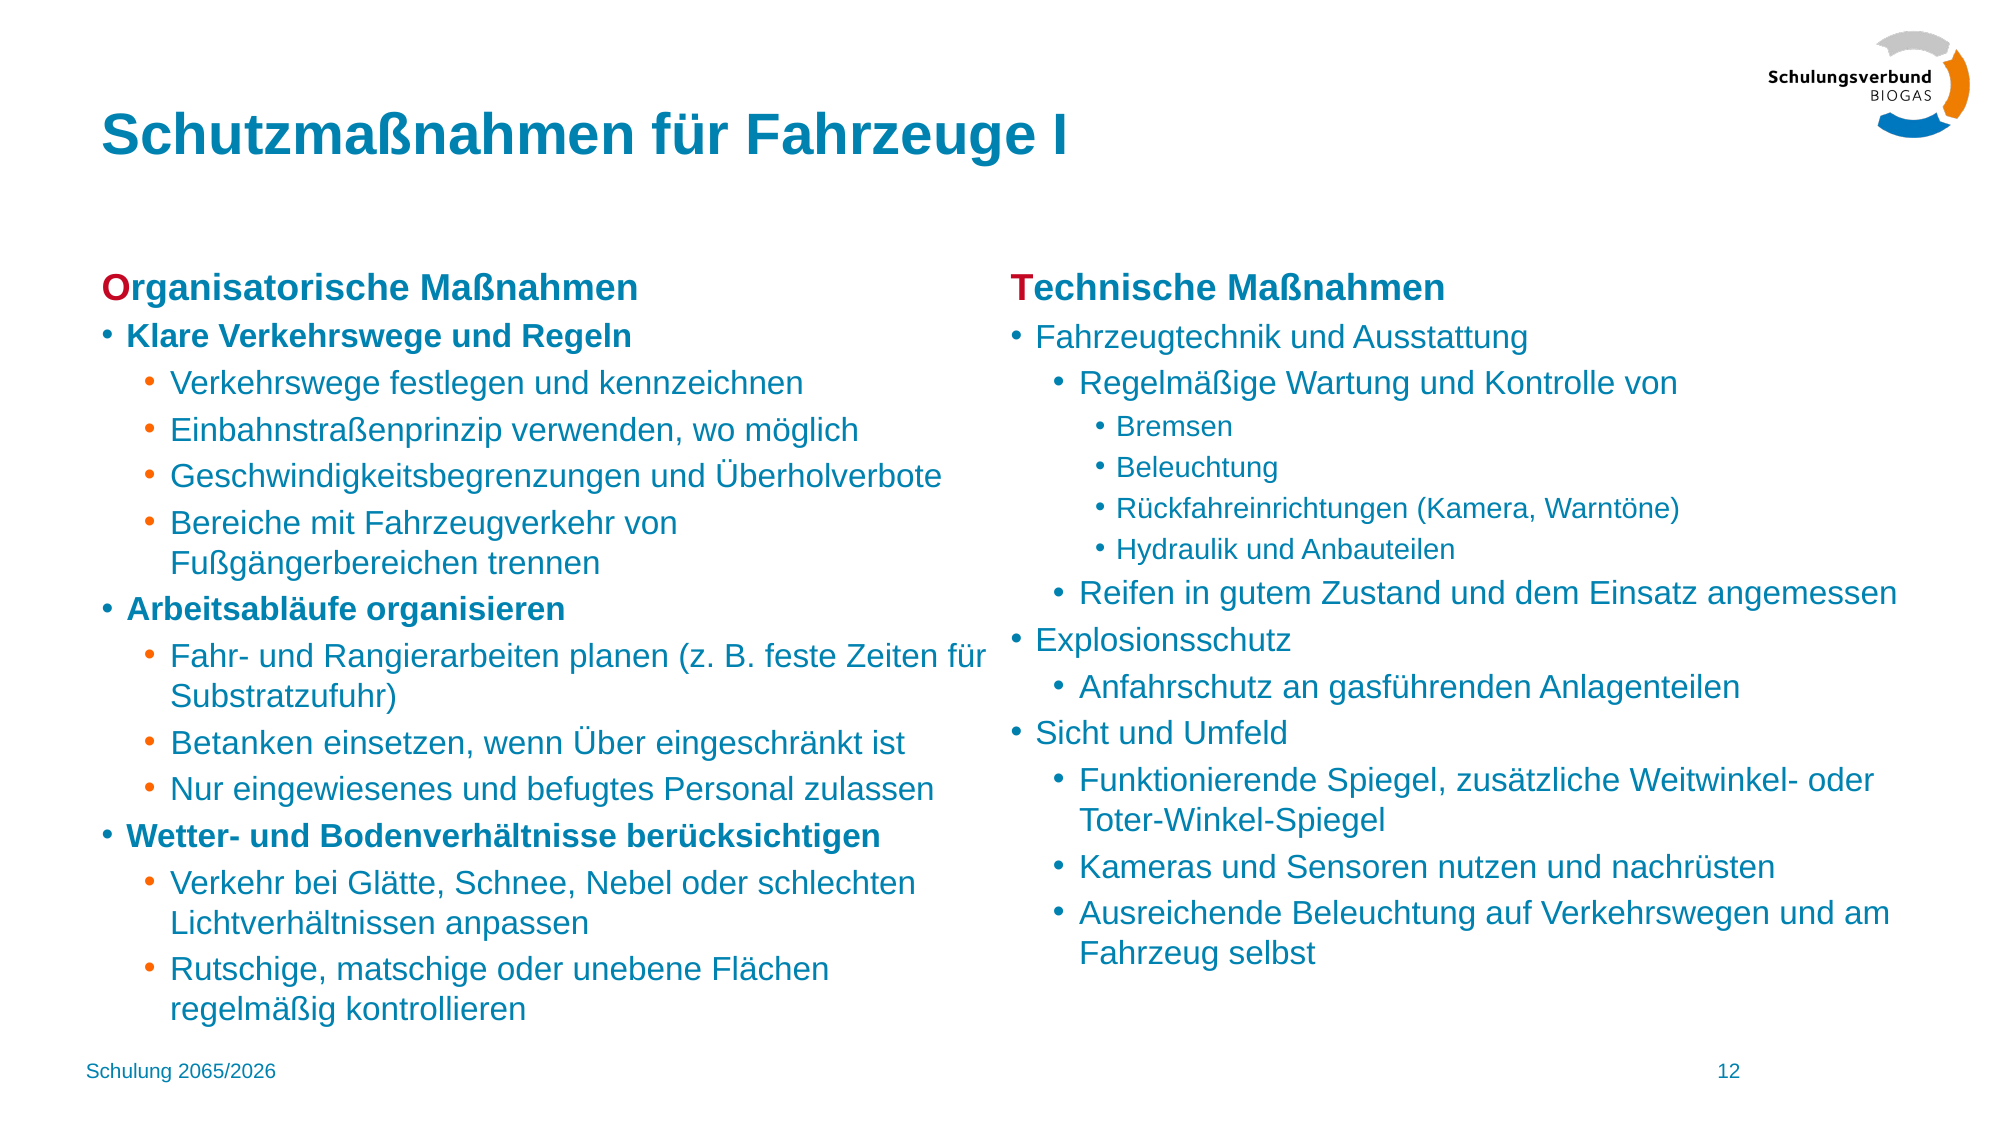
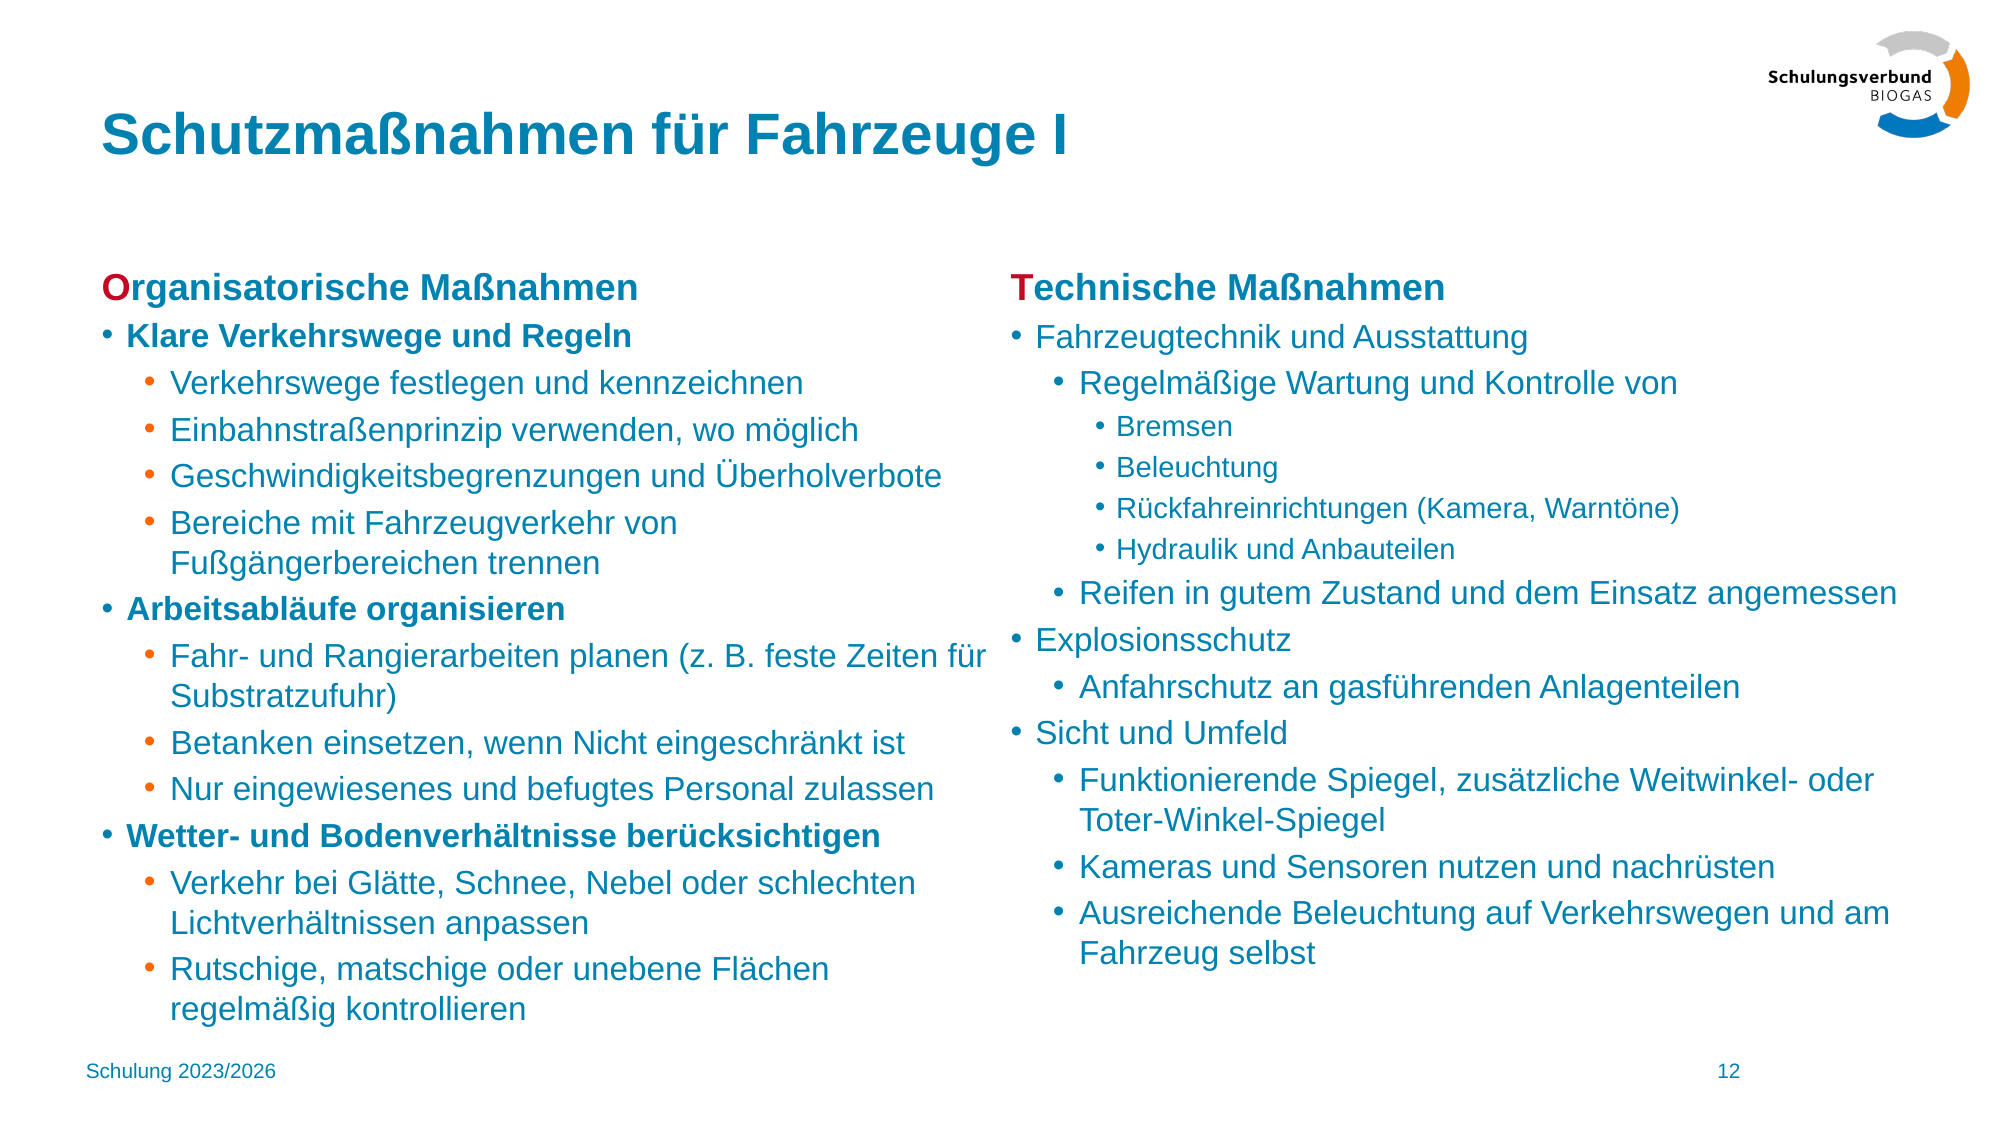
Über: Über -> Nicht
2065/2026: 2065/2026 -> 2023/2026
